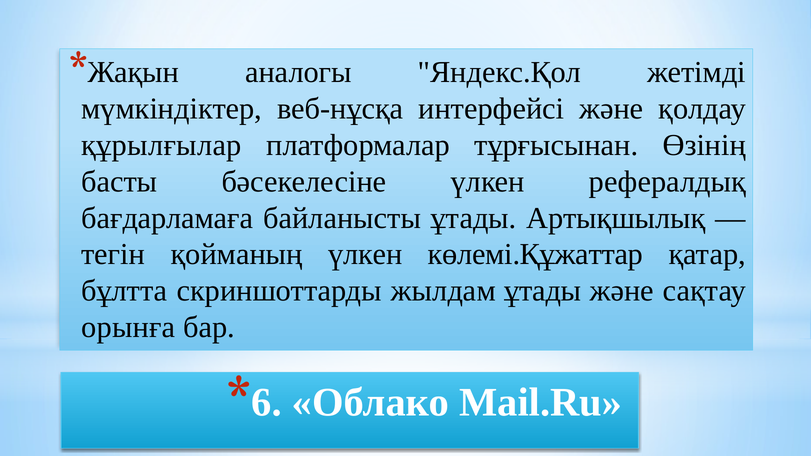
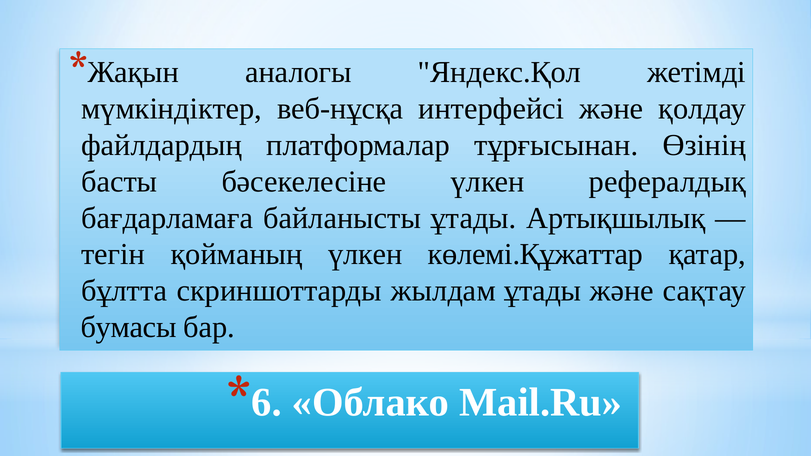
құрылғылар: құрылғылар -> файлдардың
орынға: орынға -> бумасы
